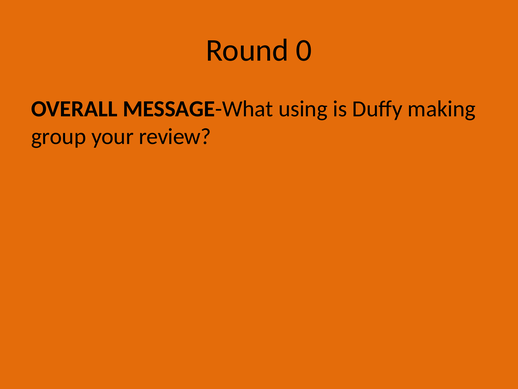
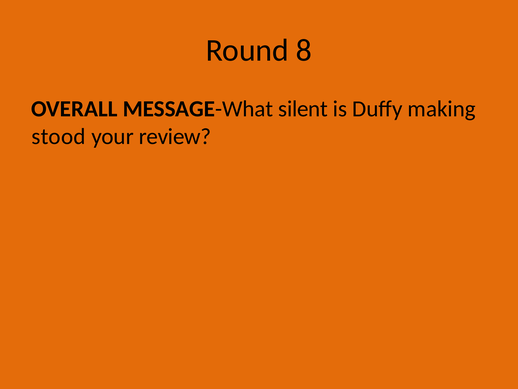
0: 0 -> 8
using: using -> silent
group: group -> stood
